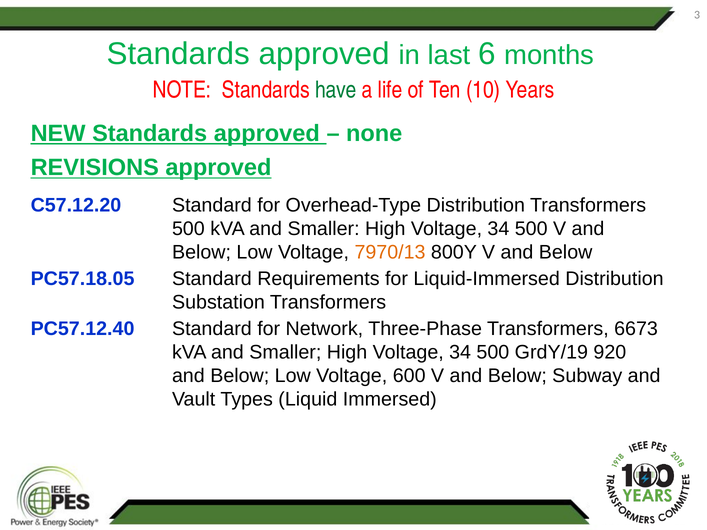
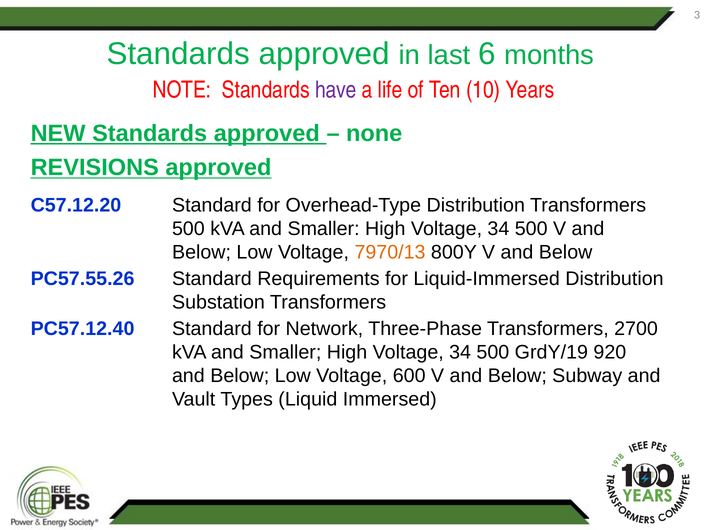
have colour: green -> purple
PC57.18.05: PC57.18.05 -> PC57.55.26
6673: 6673 -> 2700
